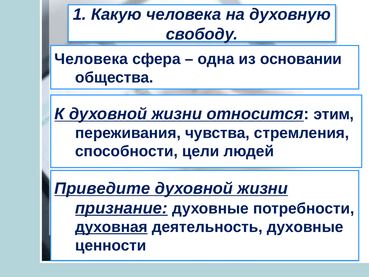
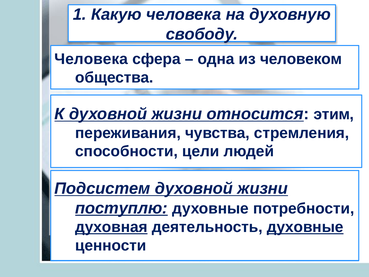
основании: основании -> человеком
Приведите: Приведите -> Подсистем
признание: признание -> поступлю
духовные at (305, 227) underline: none -> present
